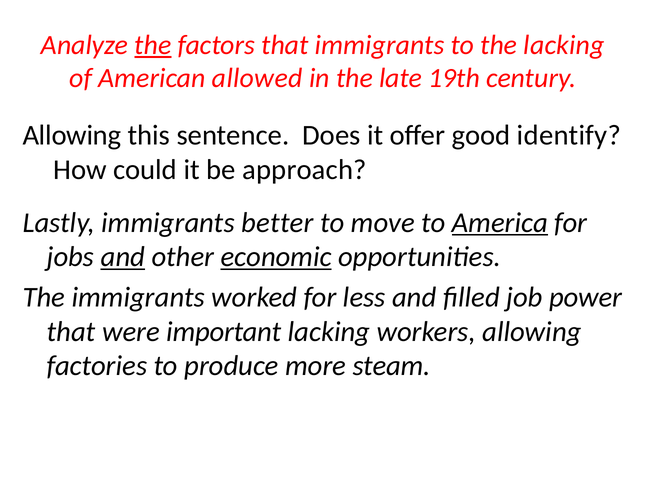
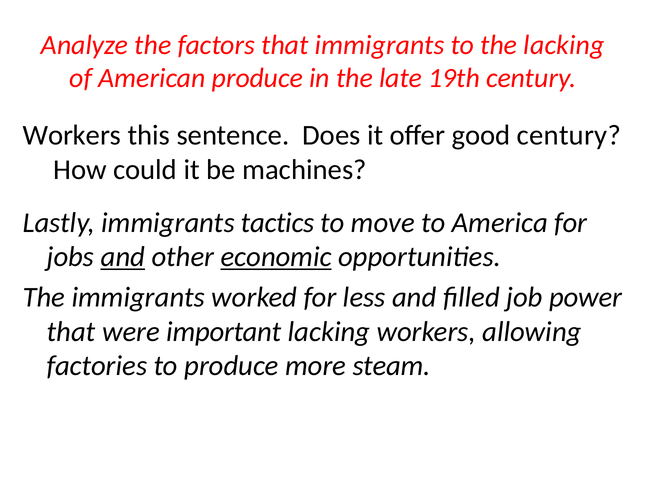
the at (153, 45) underline: present -> none
American allowed: allowed -> produce
Allowing at (72, 136): Allowing -> Workers
good identify: identify -> century
approach: approach -> machines
better: better -> tactics
America underline: present -> none
